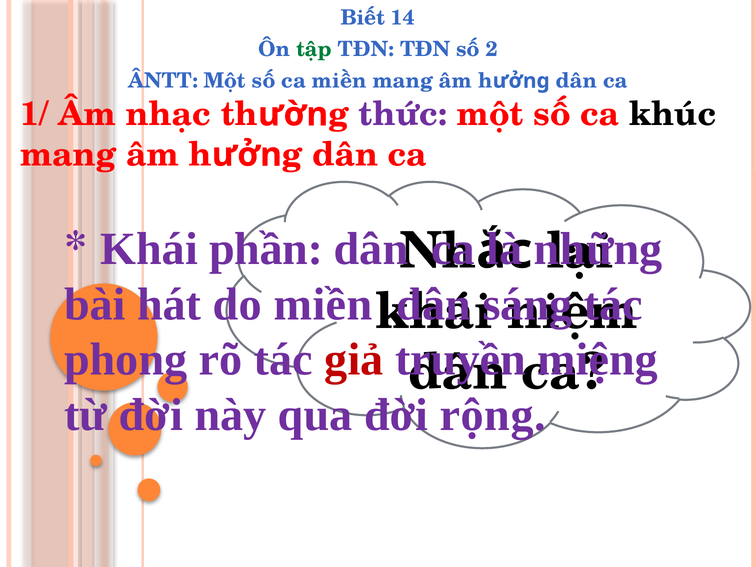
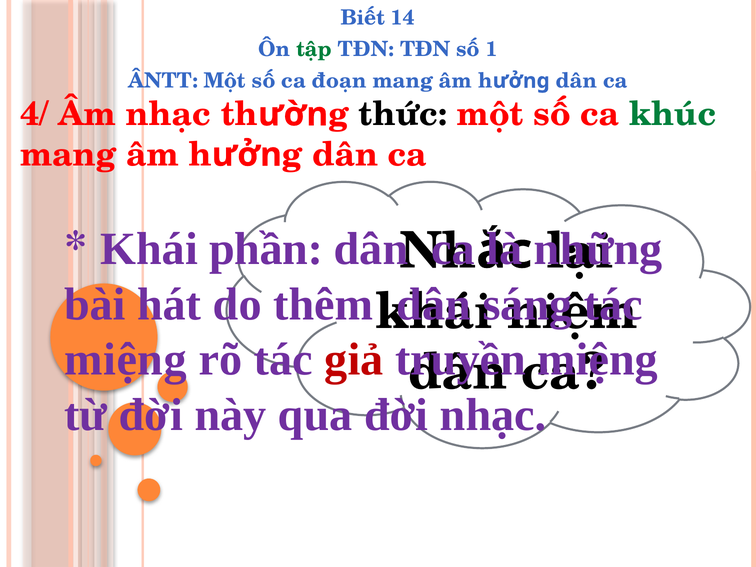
2: 2 -> 1
ca miền: miền -> đoạn
1/: 1/ -> 4/
thức colour: purple -> black
khúc colour: black -> green
do miền: miền -> thêm
phong at (126, 360): phong -> miệng
đời rộng: rộng -> nhạc
